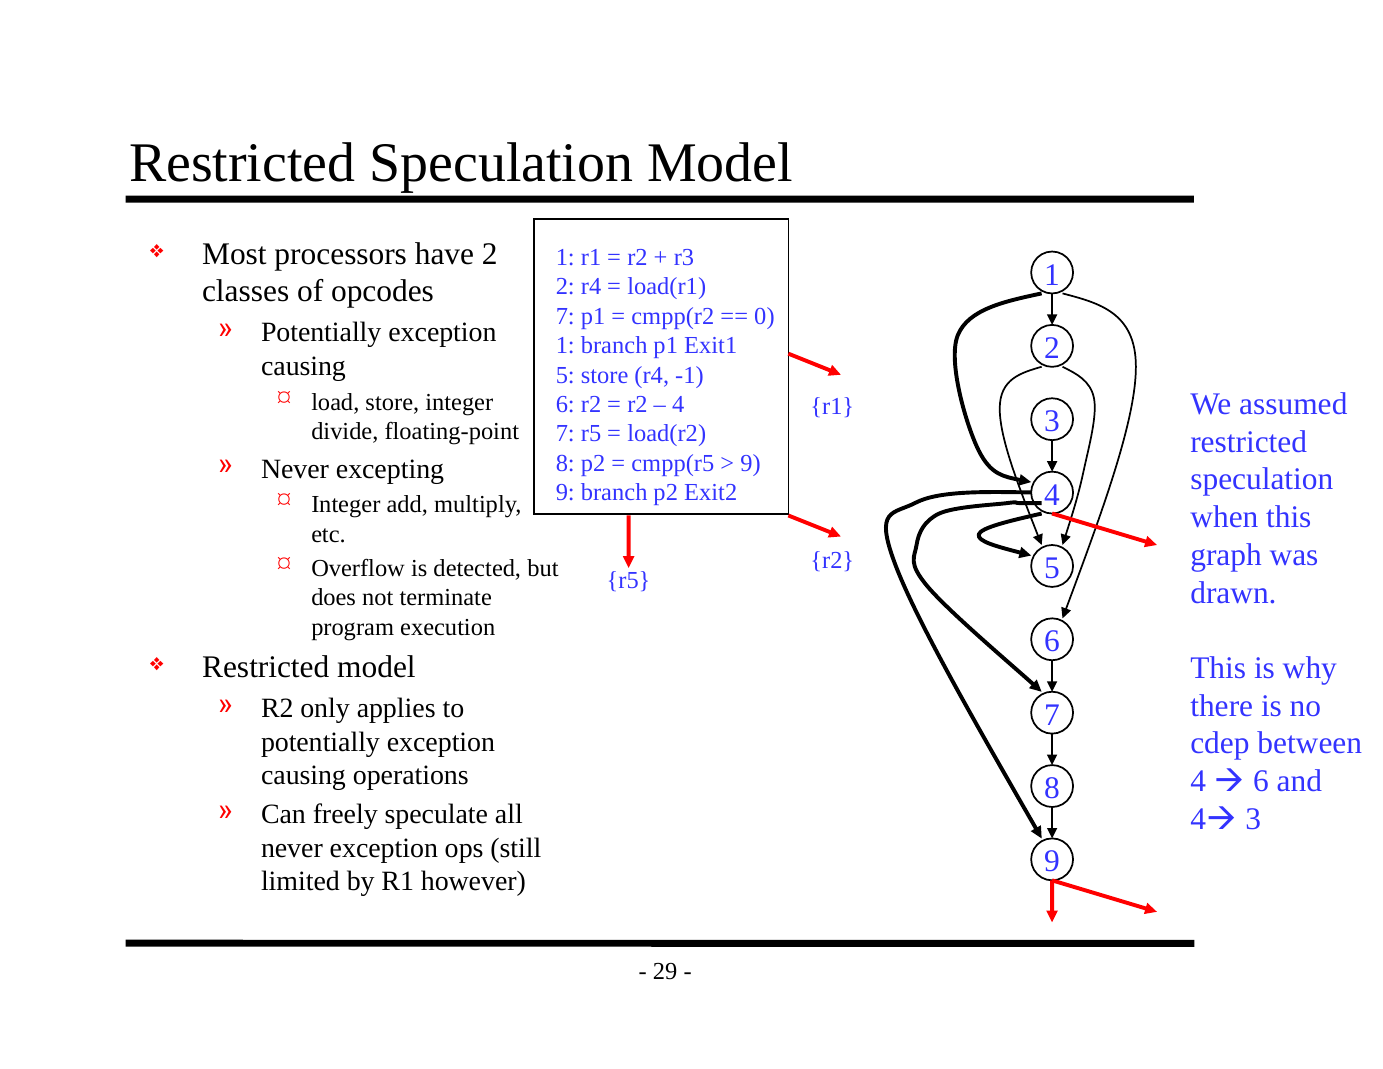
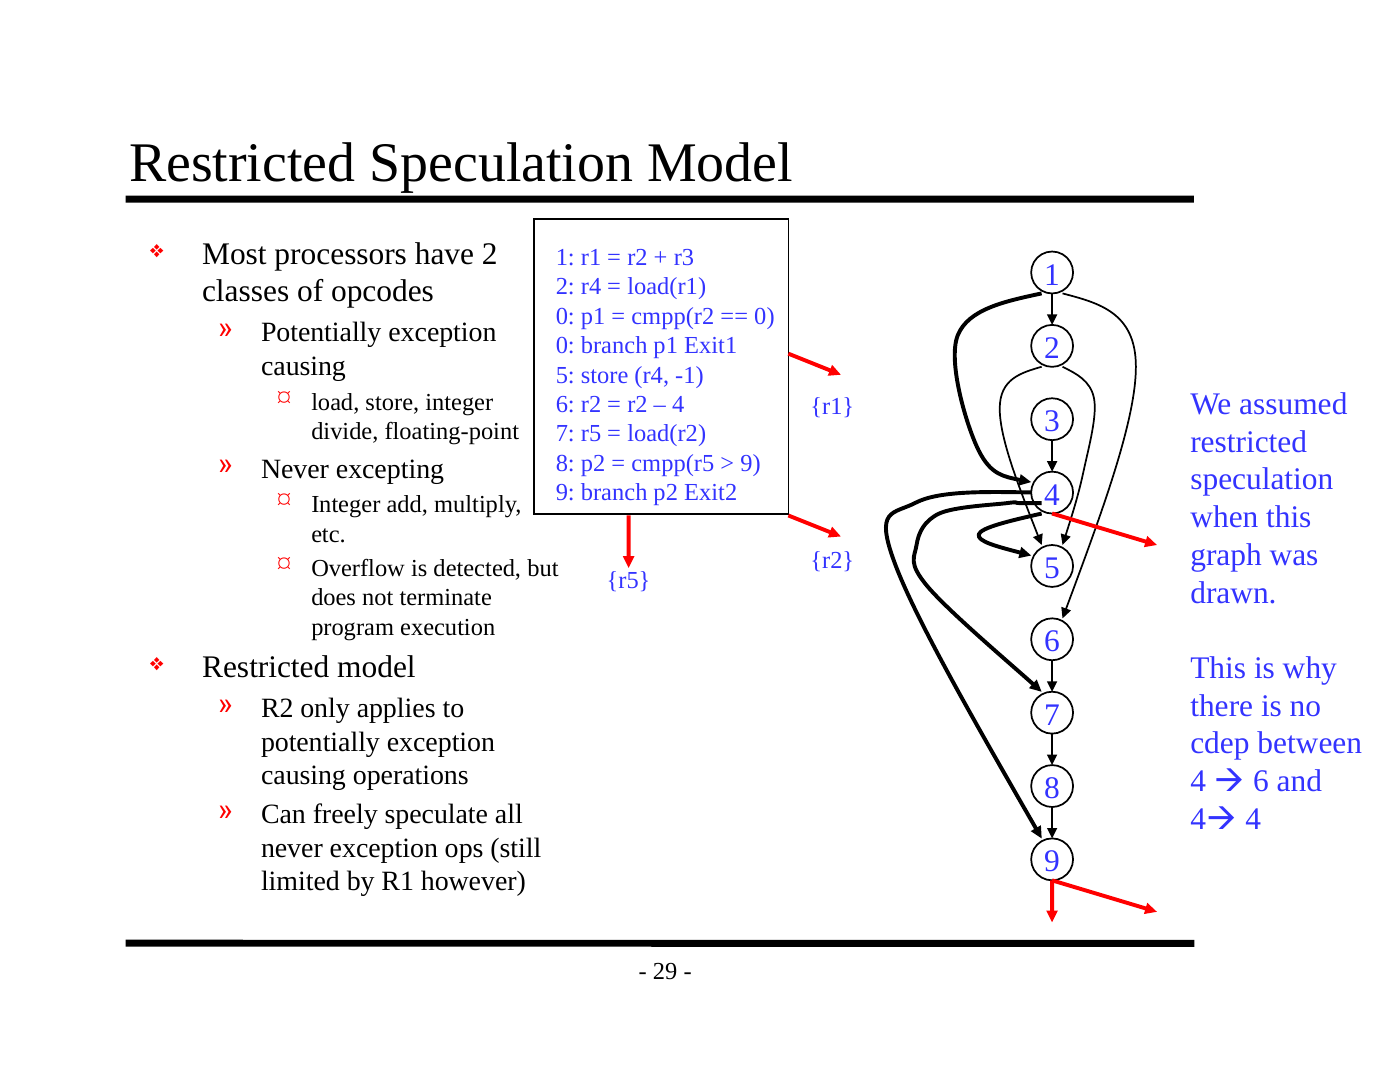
7 at (565, 316): 7 -> 0
1 at (565, 346): 1 -> 0
4 3: 3 -> 4
